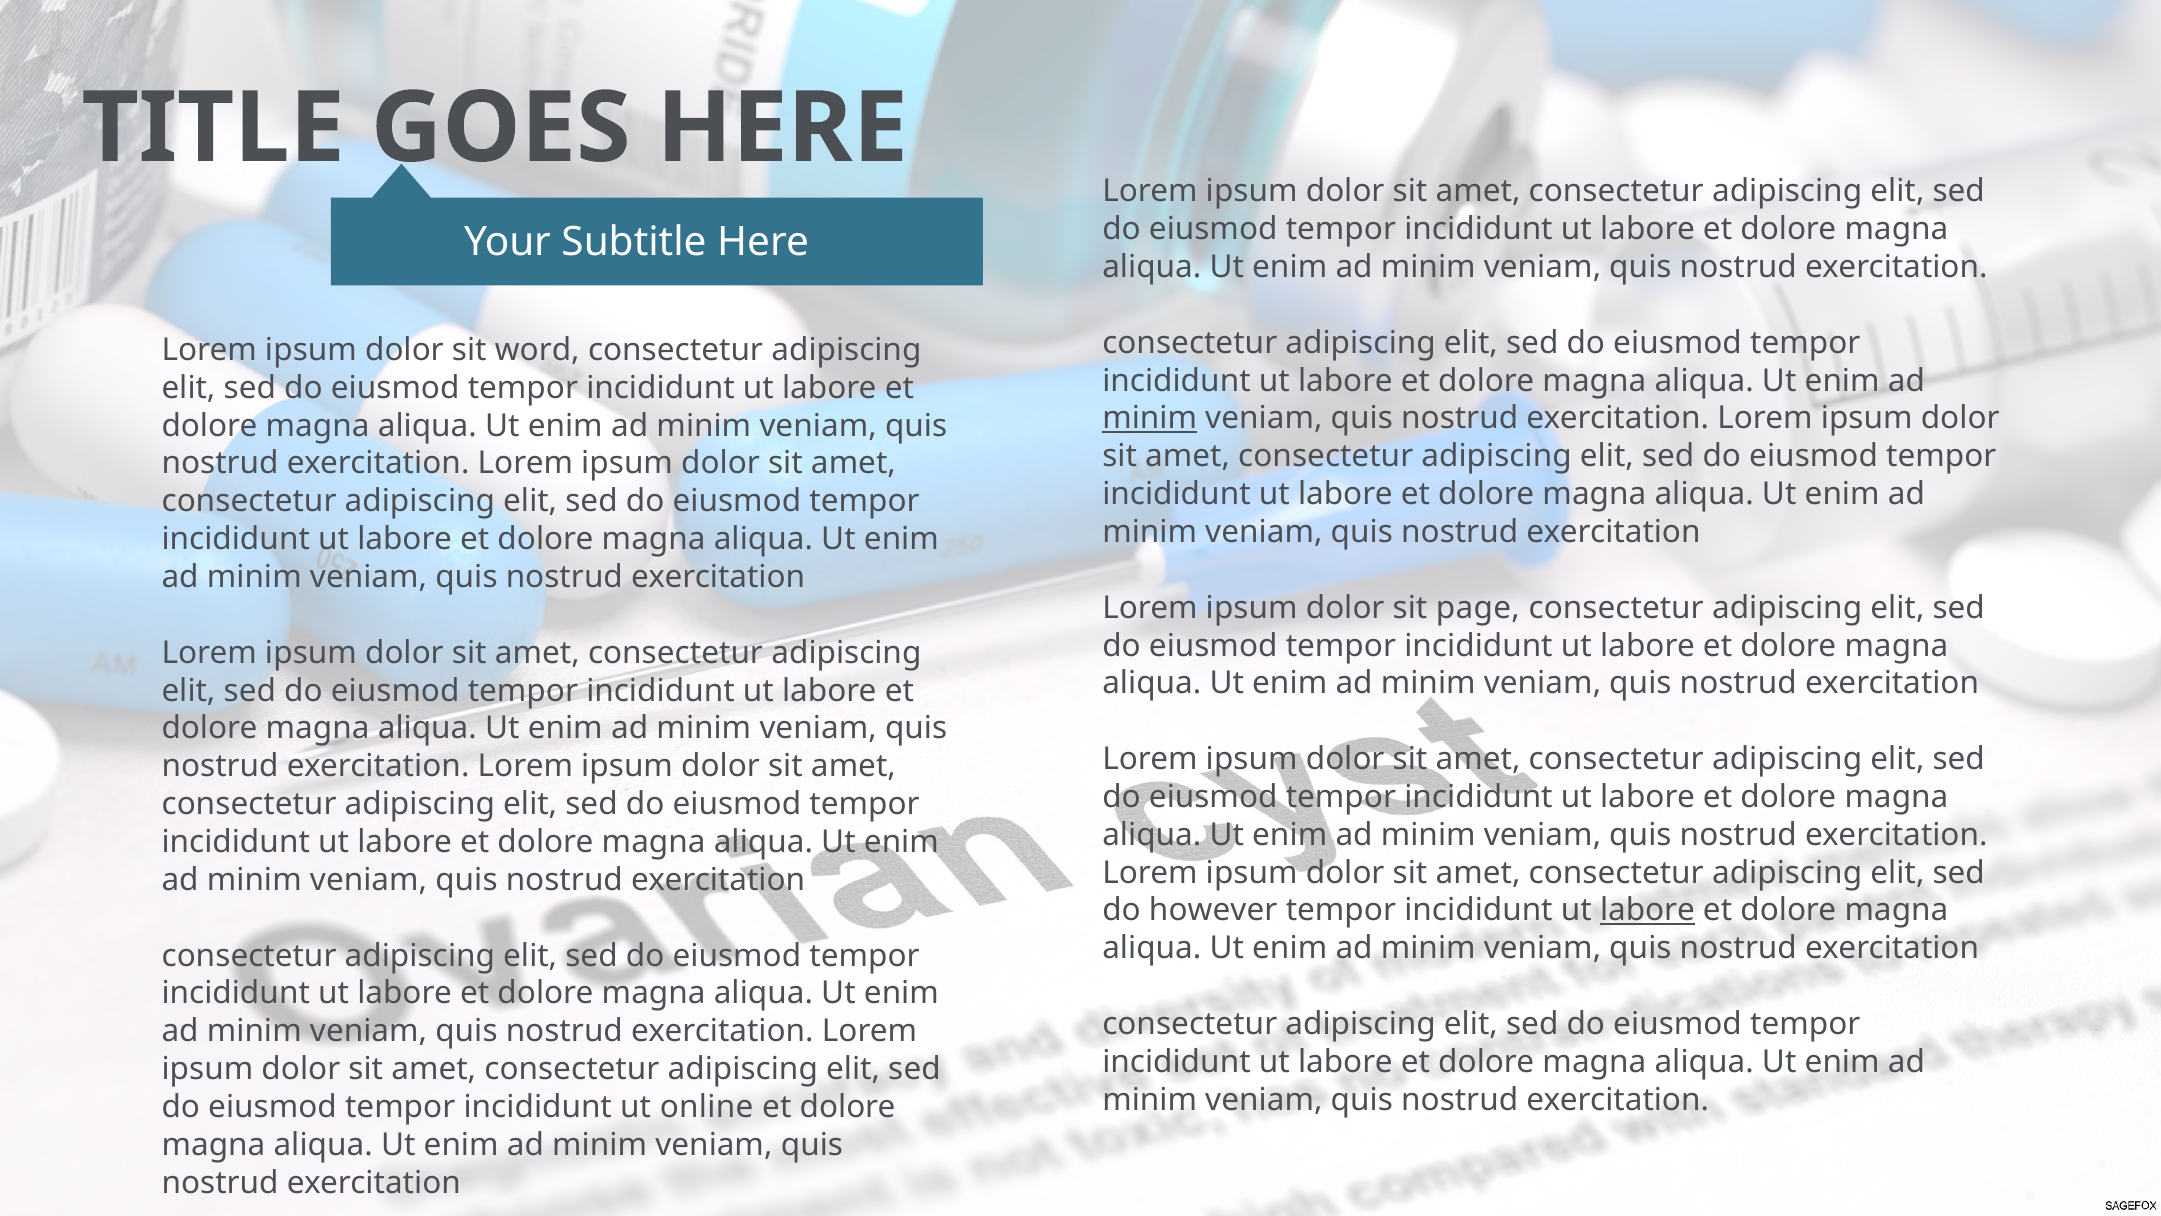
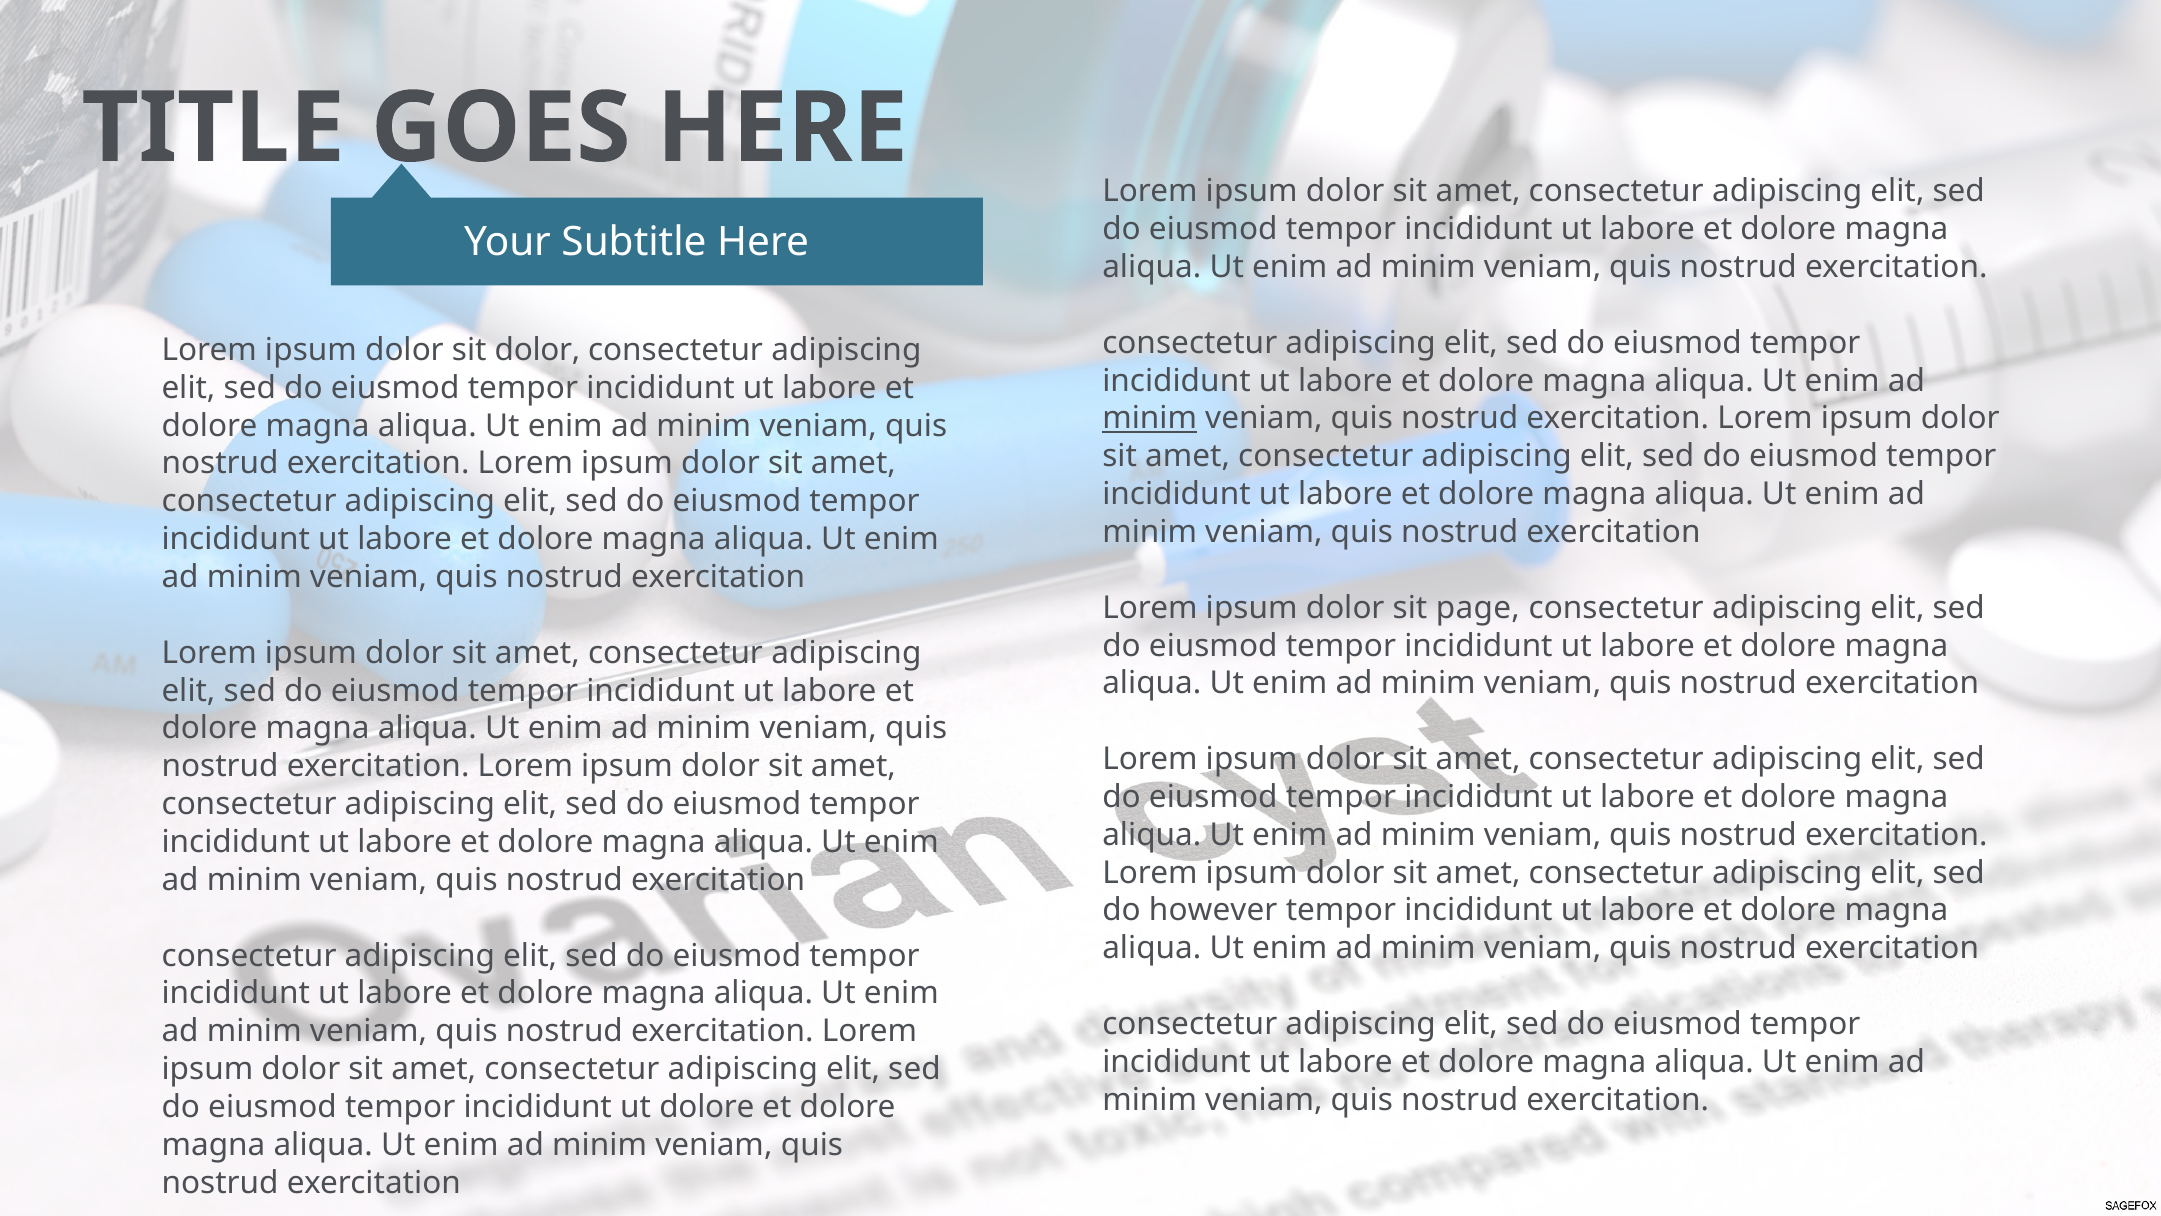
sit word: word -> dolor
labore at (1647, 910) underline: present -> none
ut online: online -> dolore
